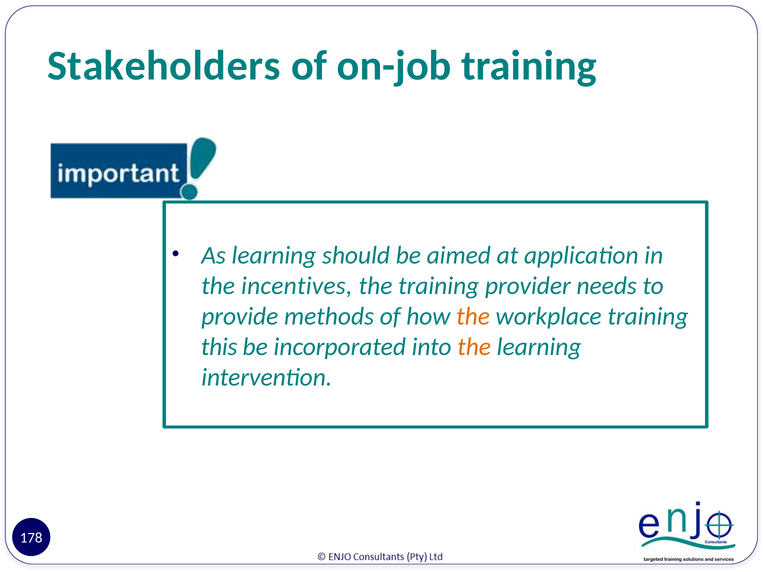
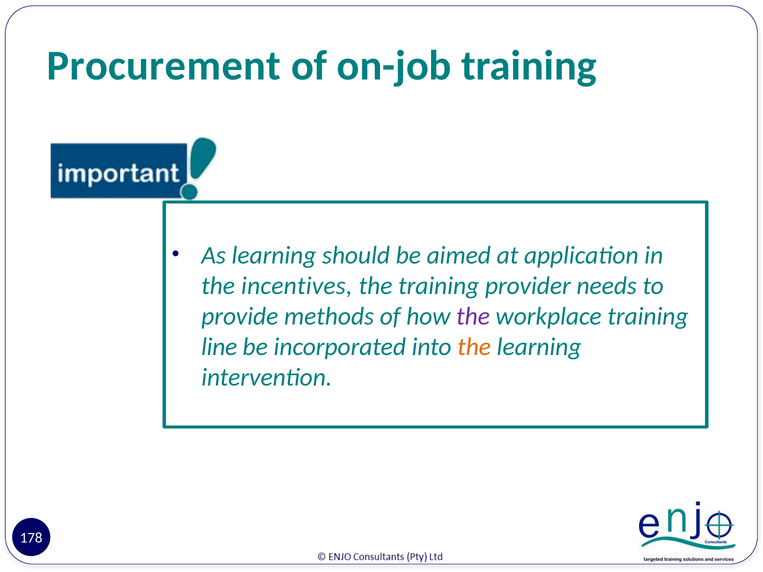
Stakeholders: Stakeholders -> Procurement
the at (473, 316) colour: orange -> purple
this: this -> line
